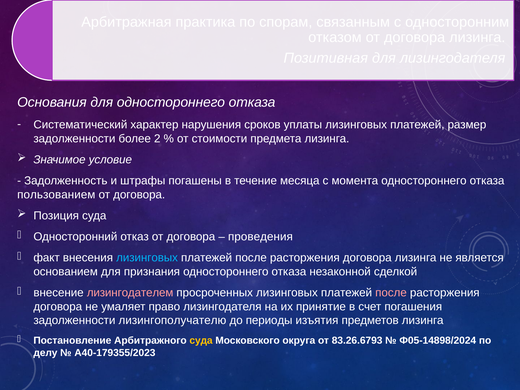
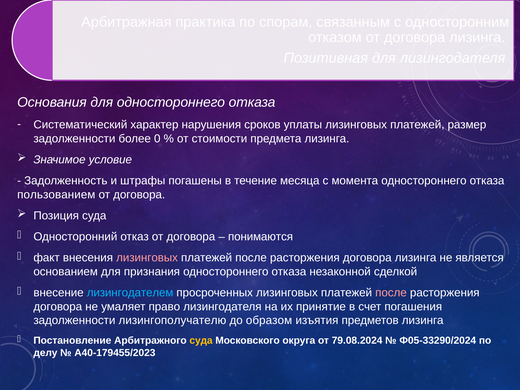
2: 2 -> 0
проведения: проведения -> понимаются
лизинговых at (147, 258) colour: light blue -> pink
лизингодателем colour: pink -> light blue
периоды: периоды -> образом
83.26.6793: 83.26.6793 -> 79.08.2024
Ф05-14898/2024: Ф05-14898/2024 -> Ф05-33290/2024
А40-179355/2023: А40-179355/2023 -> А40-179455/2023
